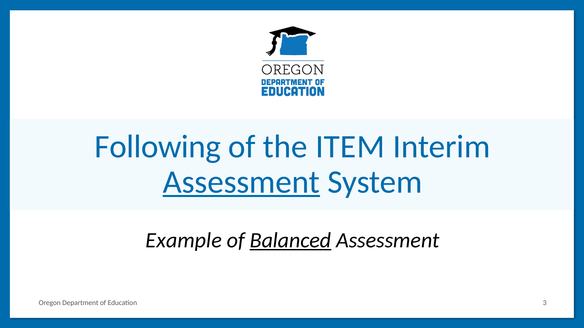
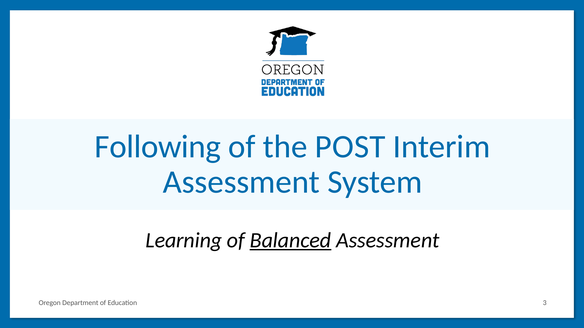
ITEM: ITEM -> POST
Assessment at (241, 182) underline: present -> none
Example: Example -> Learning
